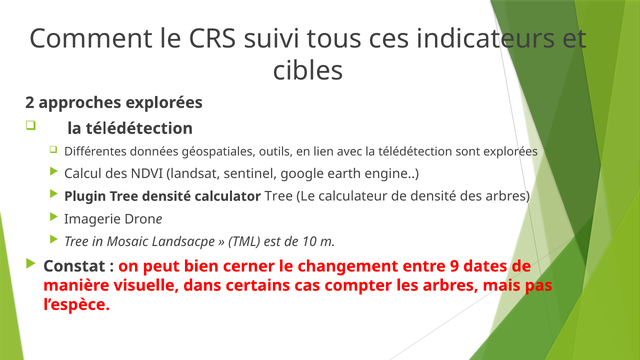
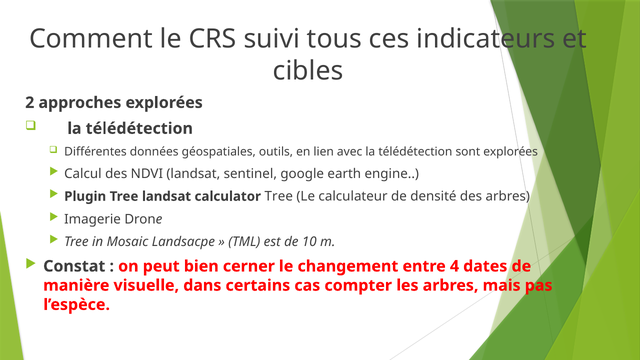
Tree densité: densité -> landsat
9: 9 -> 4
